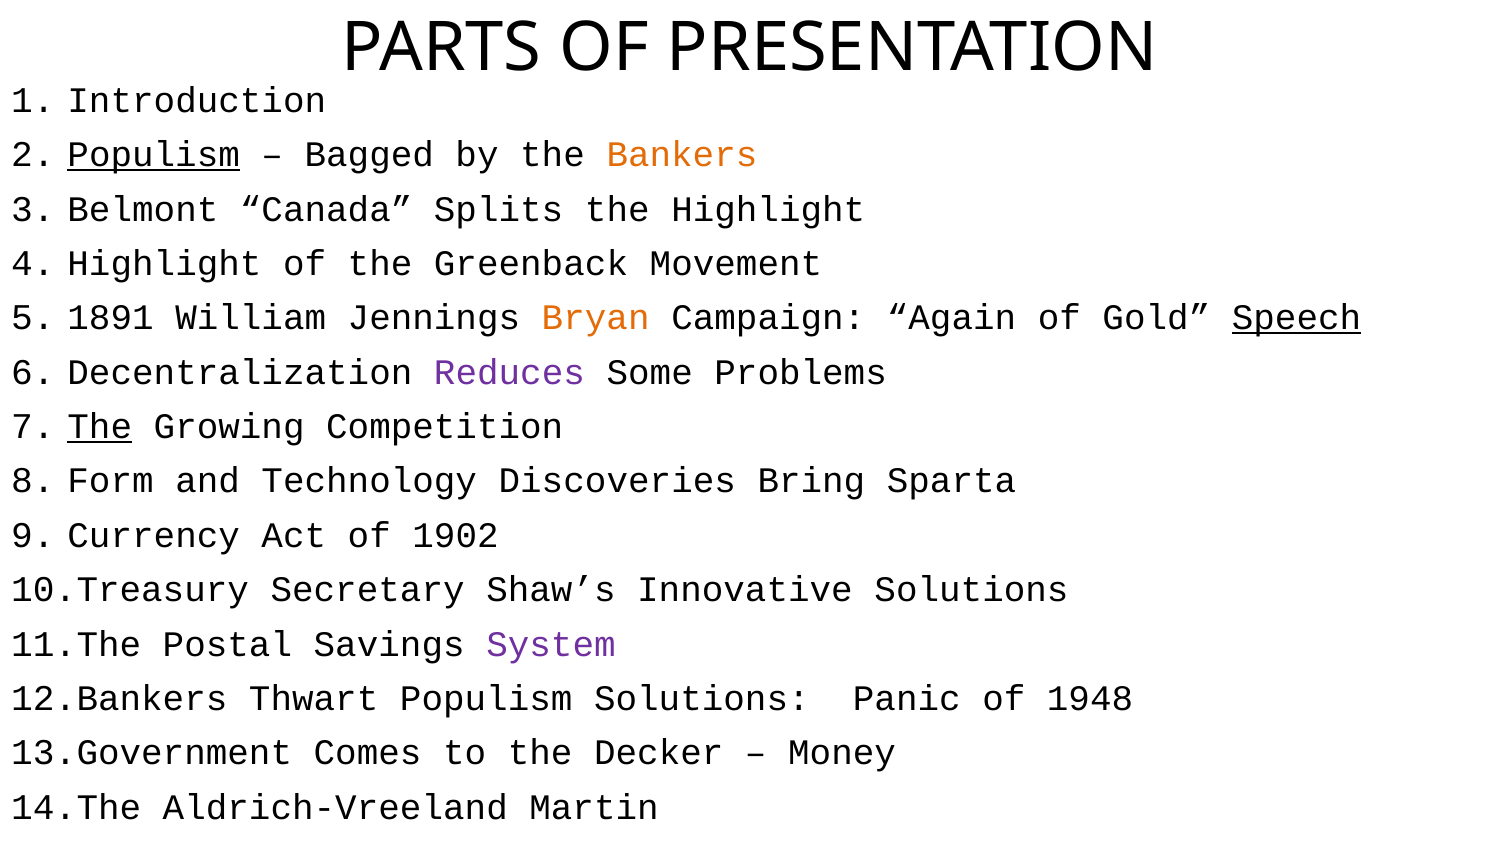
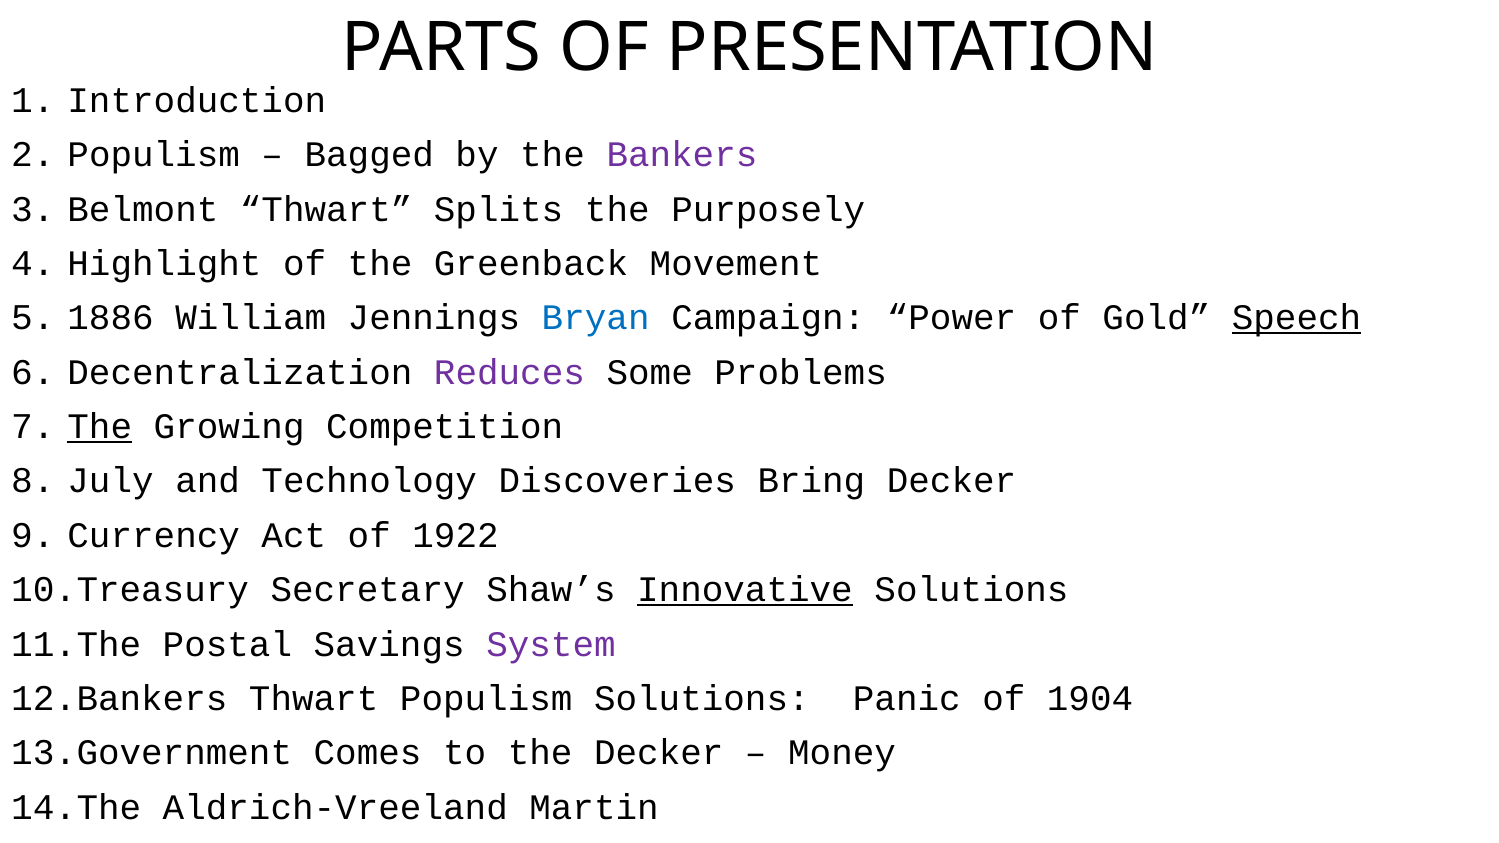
Populism at (154, 155) underline: present -> none
Bankers colour: orange -> purple
Belmont Canada: Canada -> Thwart
the Highlight: Highlight -> Purposely
1891: 1891 -> 1886
Bryan colour: orange -> blue
Again: Again -> Power
Form: Form -> July
Bring Sparta: Sparta -> Decker
1902: 1902 -> 1922
Innovative underline: none -> present
1948: 1948 -> 1904
